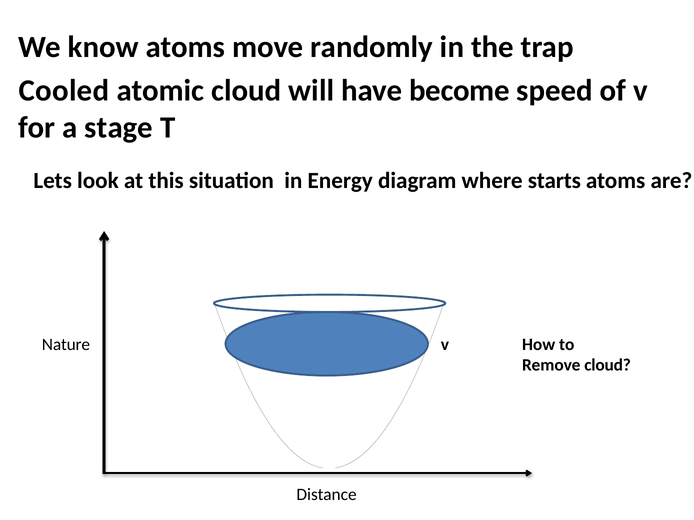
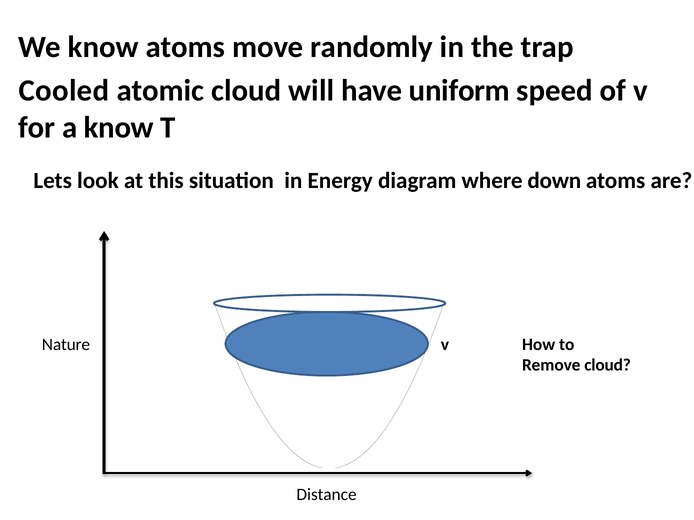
become: become -> uniform
a stage: stage -> know
starts: starts -> down
